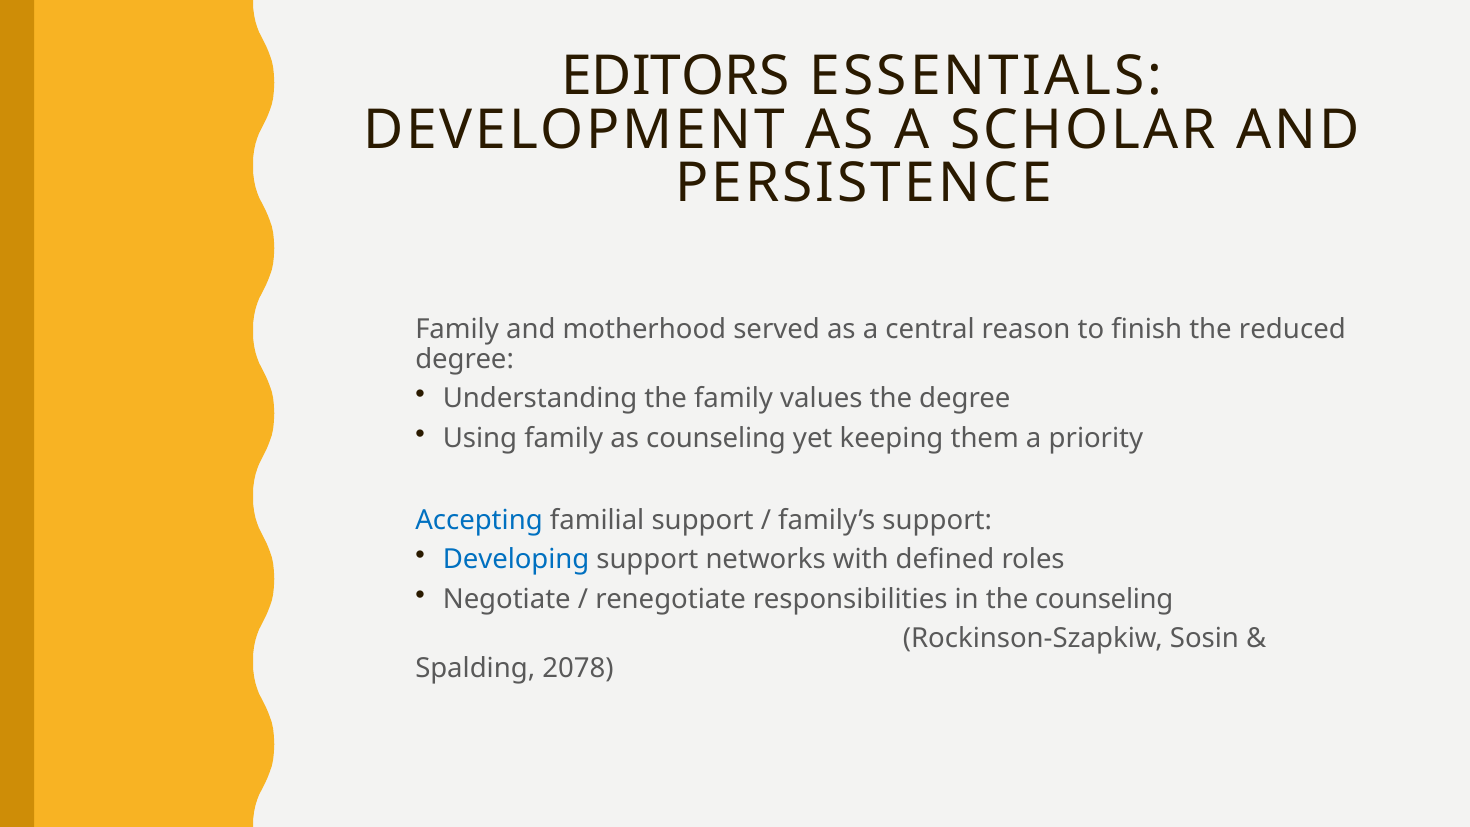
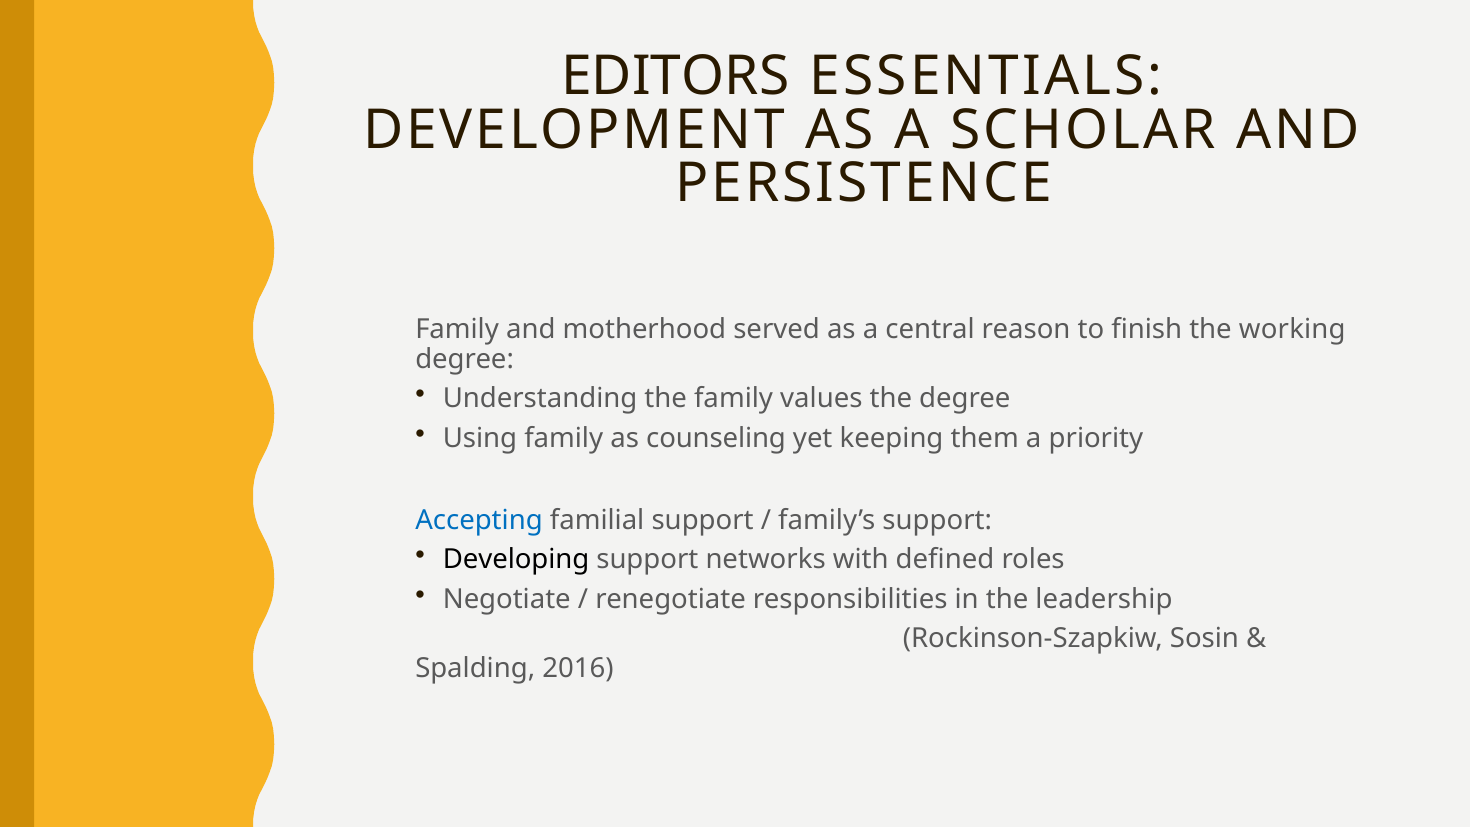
reduced: reduced -> working
Developing colour: blue -> black
the counseling: counseling -> leadership
2078: 2078 -> 2016
